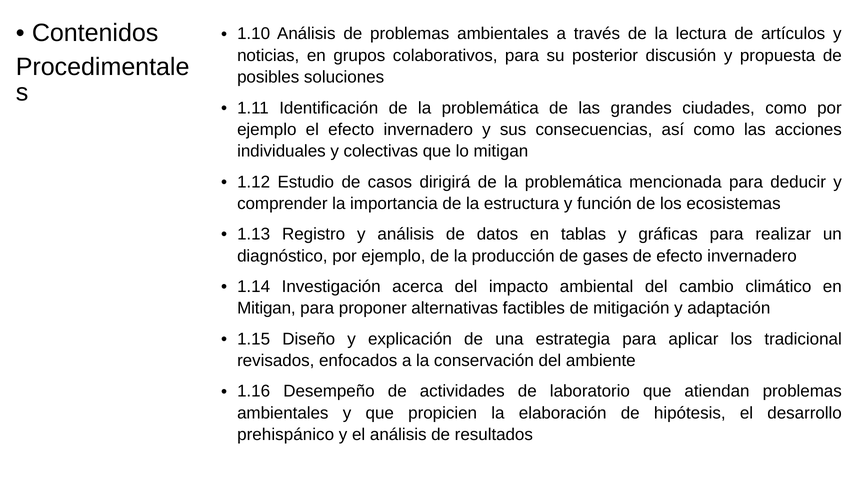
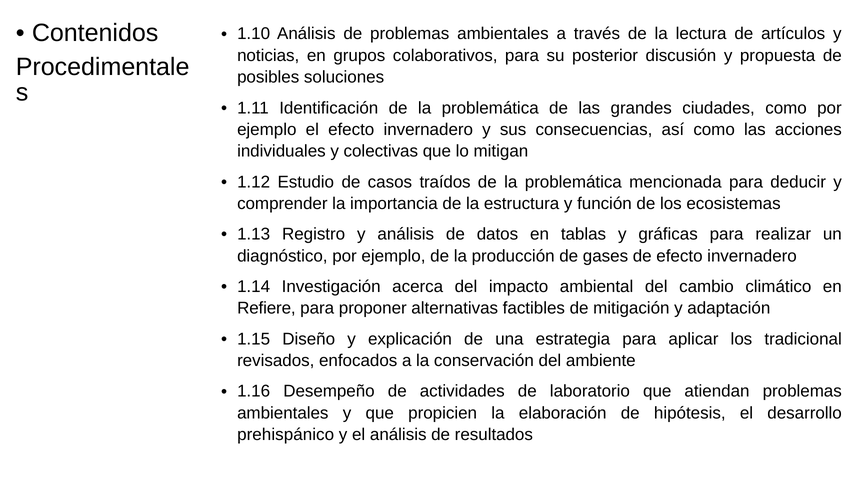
dirigirá: dirigirá -> traídos
Mitigan at (266, 308): Mitigan -> Refiere
